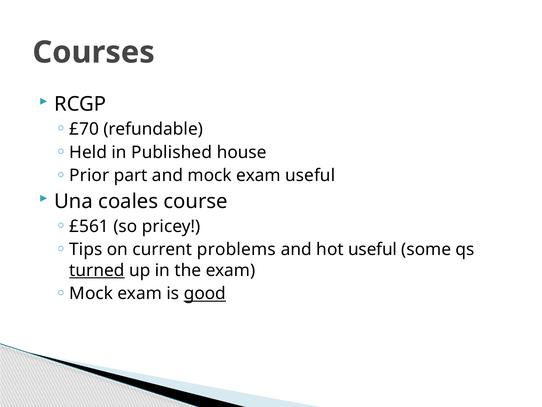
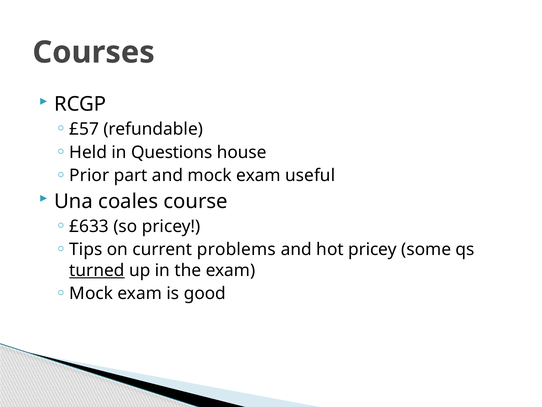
£70: £70 -> £57
Published: Published -> Questions
£561: £561 -> £633
hot useful: useful -> pricey
good underline: present -> none
